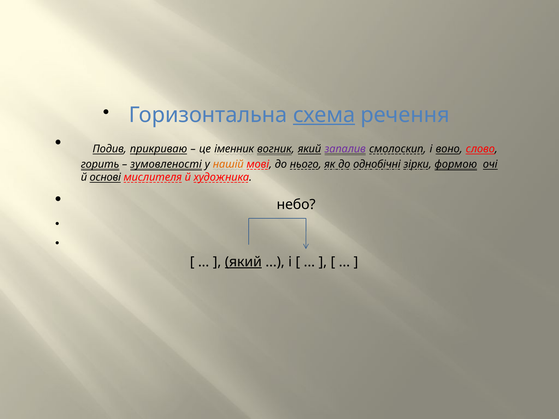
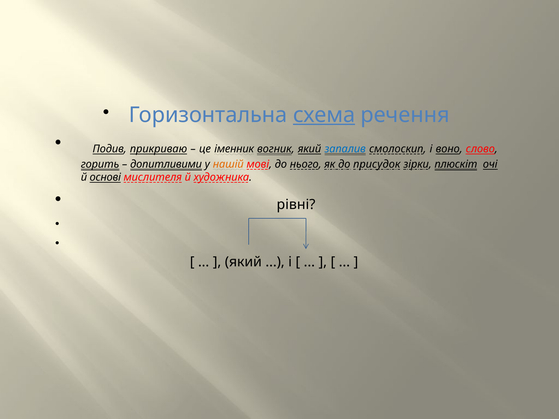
запалив colour: purple -> blue
зумовленості: зумовленості -> допитливими
однобічні: однобічні -> присудок
формою: формою -> плюскіт
небо: небо -> рівні
який at (243, 262) underline: present -> none
